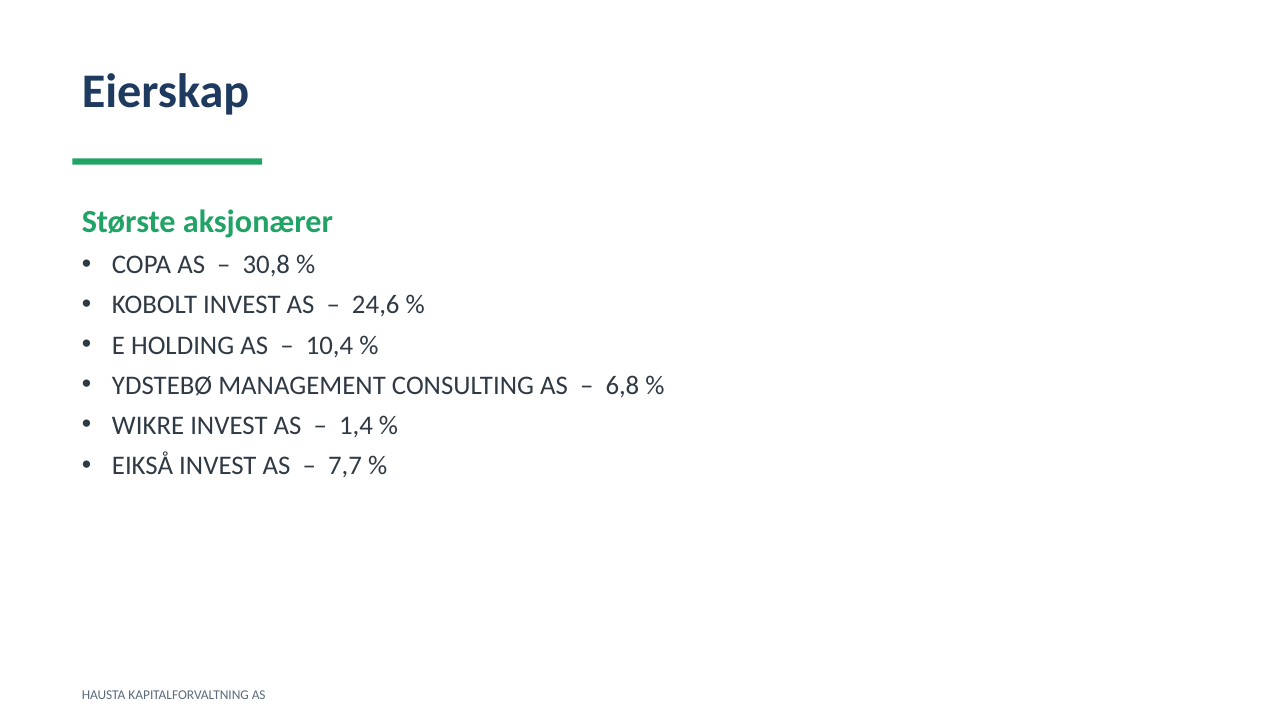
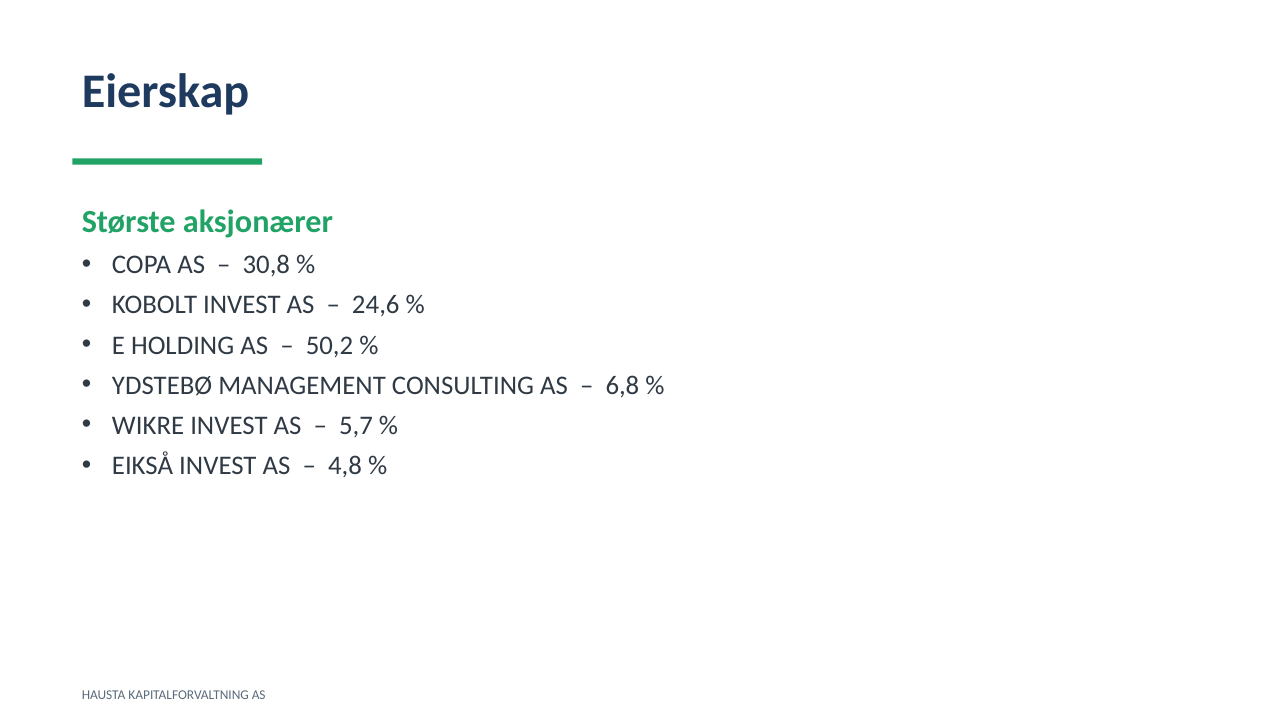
10,4: 10,4 -> 50,2
1,4: 1,4 -> 5,7
7,7: 7,7 -> 4,8
